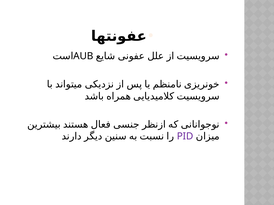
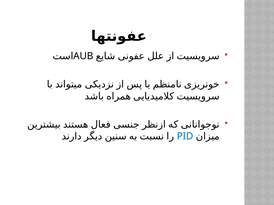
PID colour: purple -> blue
